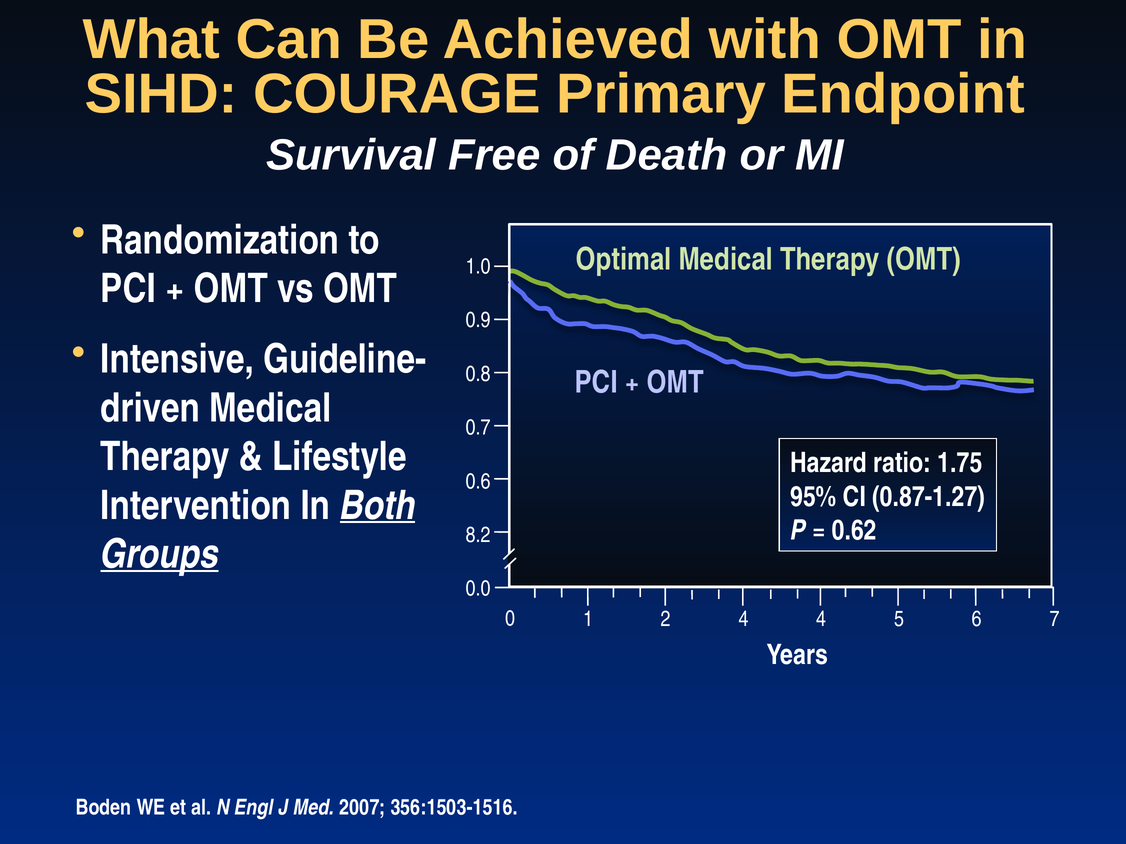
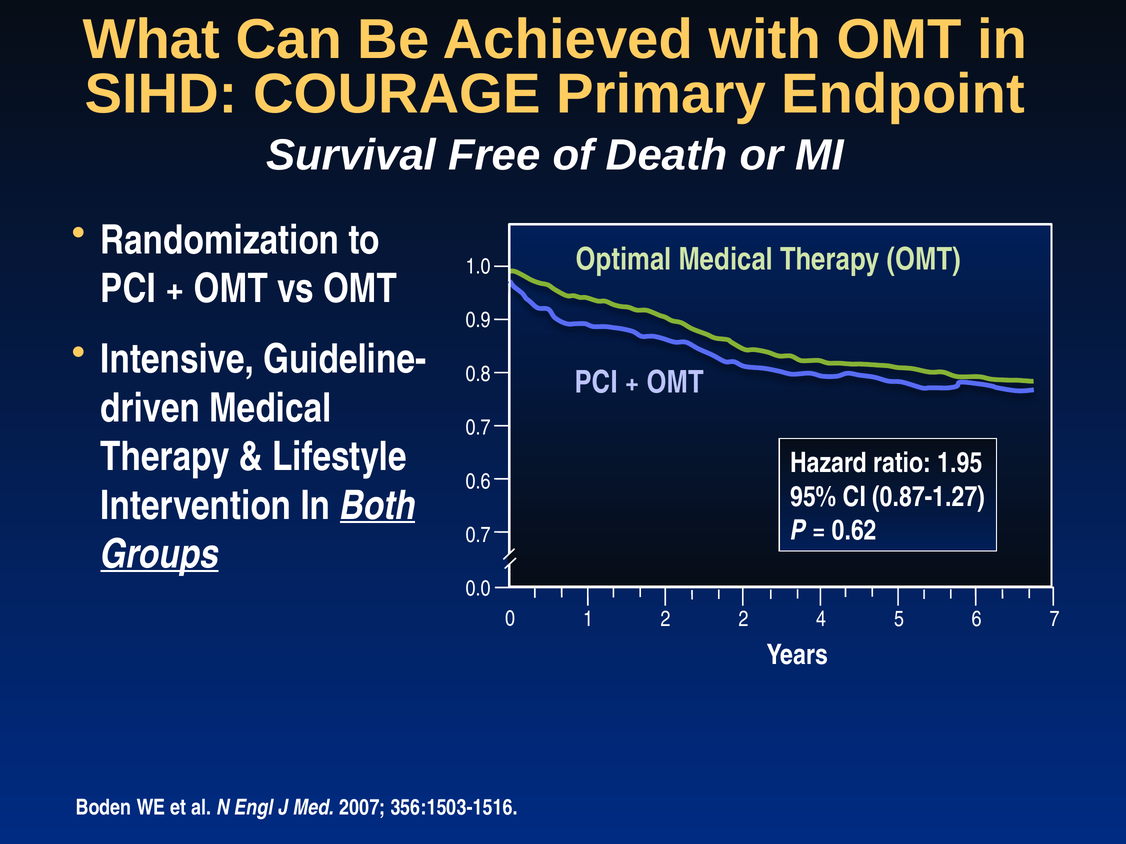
1.75: 1.75 -> 1.95
8.2 at (478, 535): 8.2 -> 0.7
2 4: 4 -> 2
